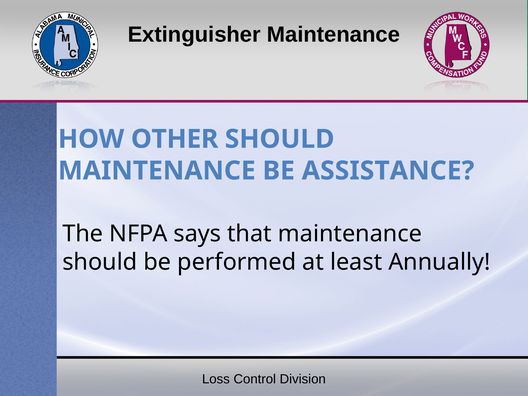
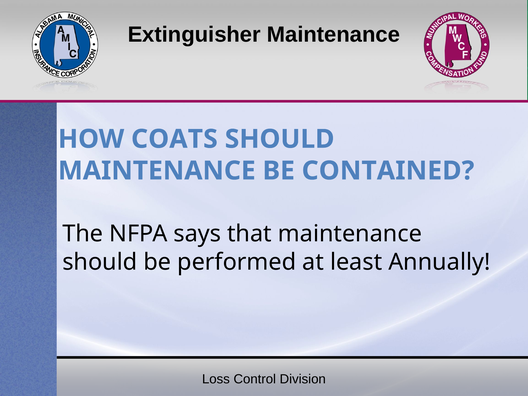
OTHER: OTHER -> COATS
ASSISTANCE: ASSISTANCE -> CONTAINED
